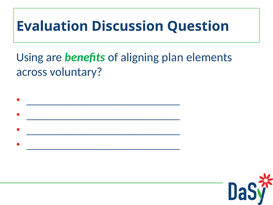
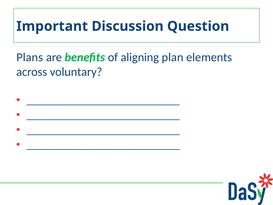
Evaluation: Evaluation -> Important
Using: Using -> Plans
